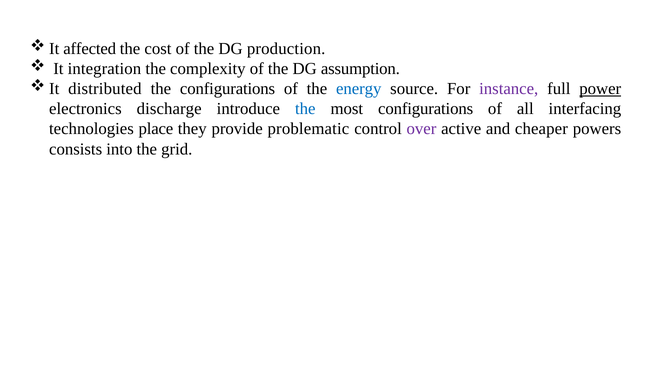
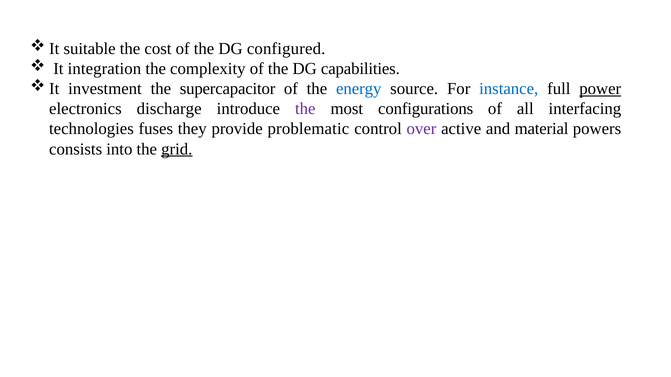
affected: affected -> suitable
production: production -> configured
assumption: assumption -> capabilities
distributed: distributed -> investment
the configurations: configurations -> supercapacitor
instance colour: purple -> blue
the at (305, 109) colour: blue -> purple
place: place -> fuses
cheaper: cheaper -> material
grid underline: none -> present
